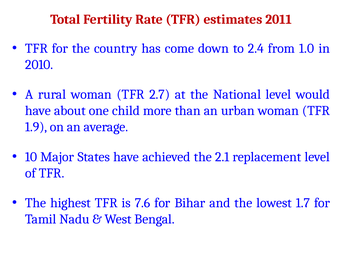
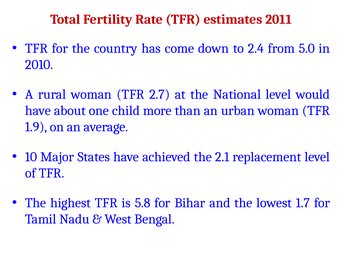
1.0: 1.0 -> 5.0
7.6: 7.6 -> 5.8
